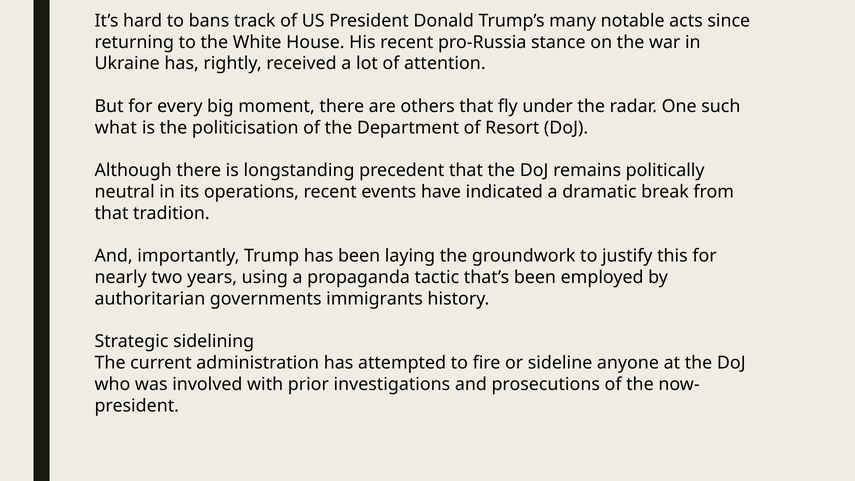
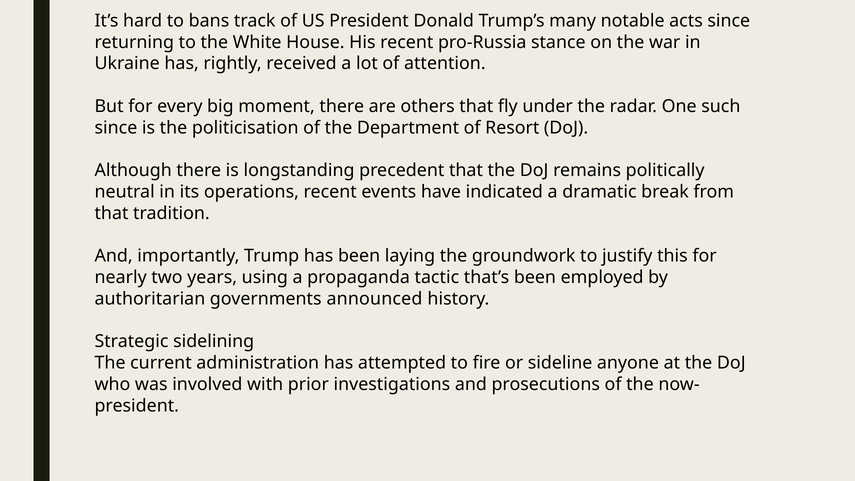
what at (116, 128): what -> since
immigrants: immigrants -> announced
